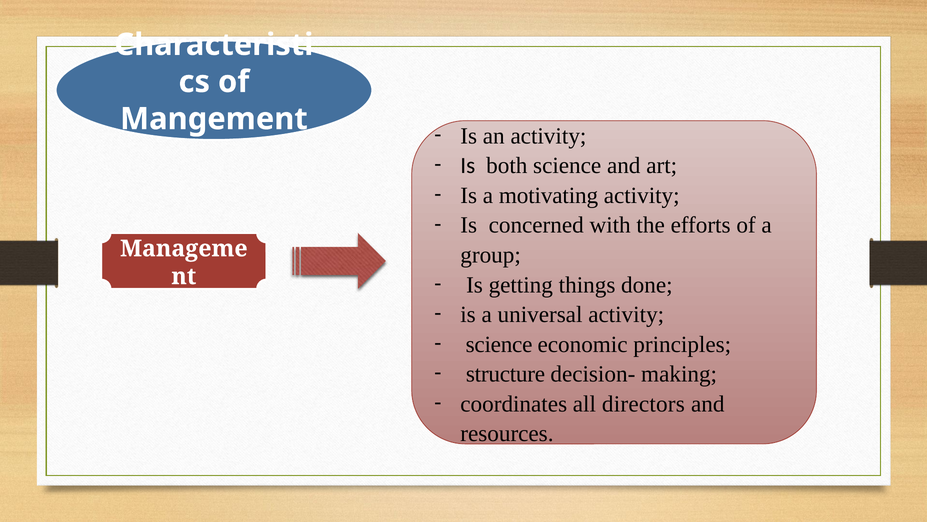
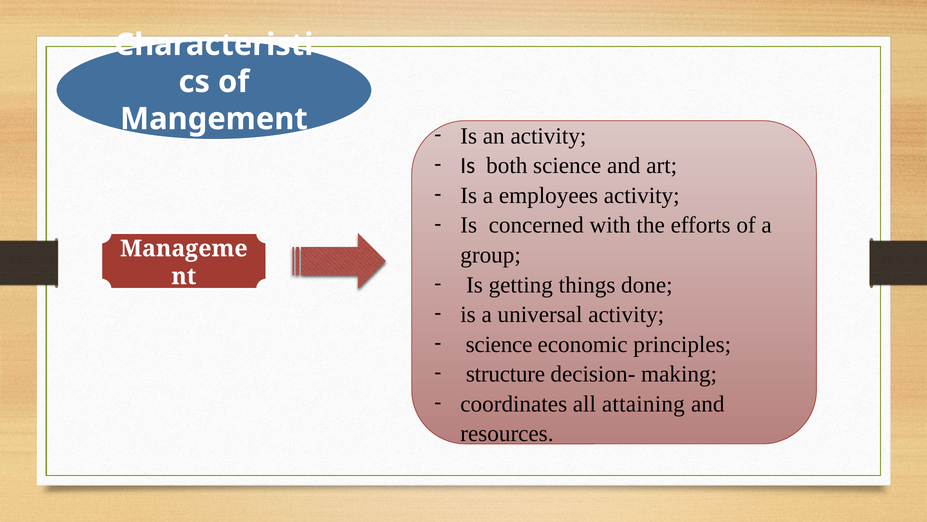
motivating: motivating -> employees
directors: directors -> attaining
